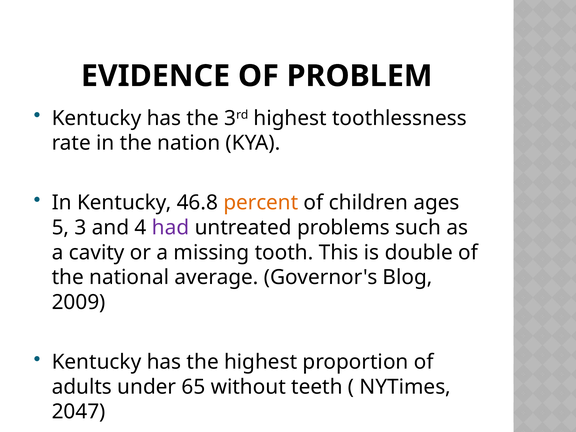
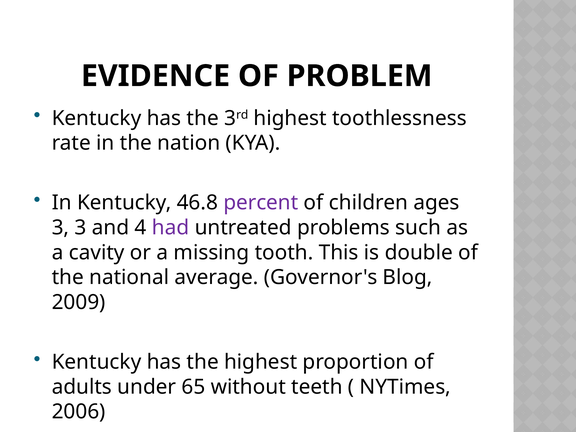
percent colour: orange -> purple
5 at (60, 228): 5 -> 3
2047: 2047 -> 2006
